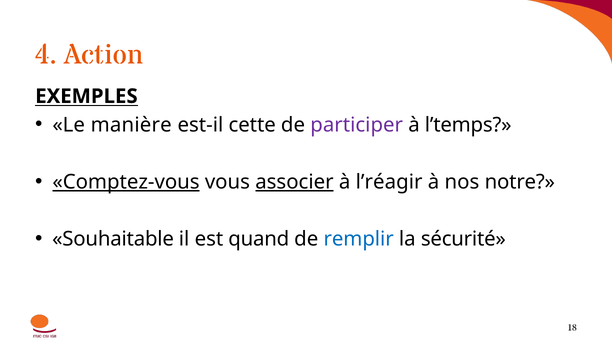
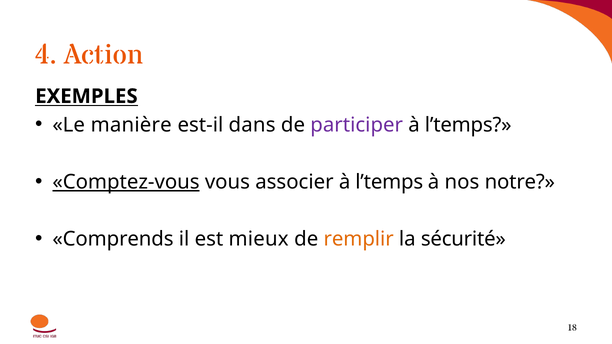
cette: cette -> dans
associer underline: present -> none
l’réagir at (389, 182): l’réagir -> l’temps
Souhaitable: Souhaitable -> Comprends
quand: quand -> mieux
remplir colour: blue -> orange
